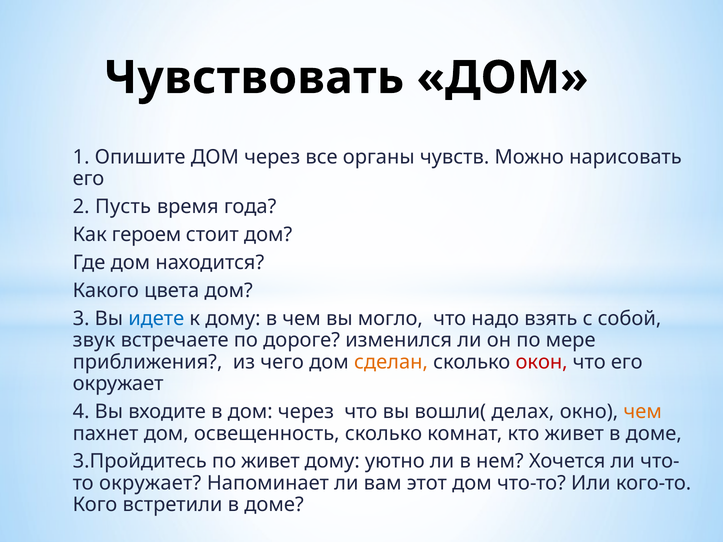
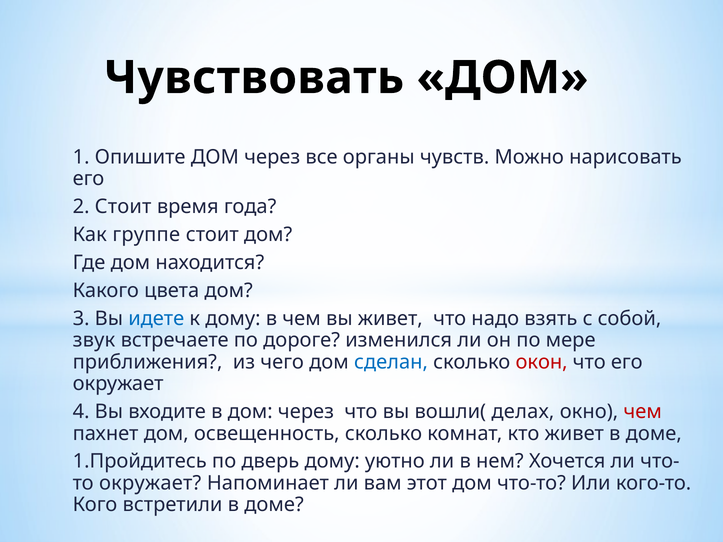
2 Пусть: Пусть -> Стоит
героем: героем -> группе
вы могло: могло -> живет
сделан colour: orange -> blue
чем at (643, 412) colour: orange -> red
3.Пройдитесь: 3.Пройдитесь -> 1.Пройдитесь
по живет: живет -> дверь
